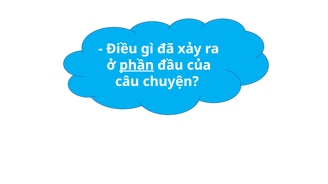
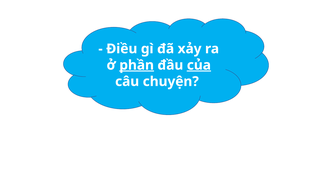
của underline: none -> present
